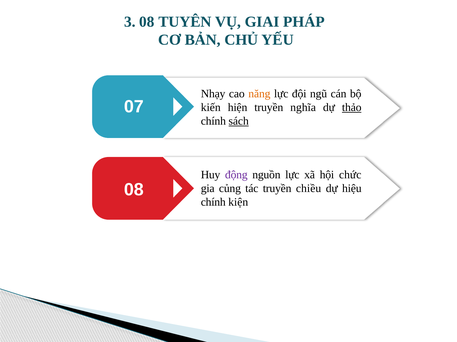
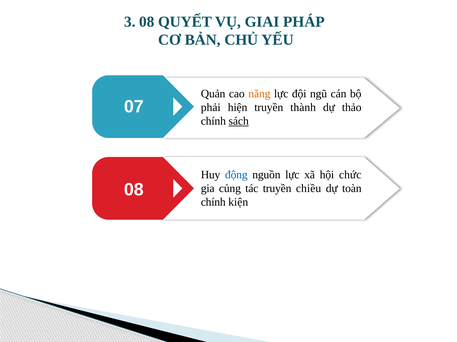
TUYÊN: TUYÊN -> QUYẾT
Nhạy: Nhạy -> Quản
kiến: kiến -> phải
nghĩa: nghĩa -> thành
thảo underline: present -> none
động colour: purple -> blue
hiệu: hiệu -> toàn
